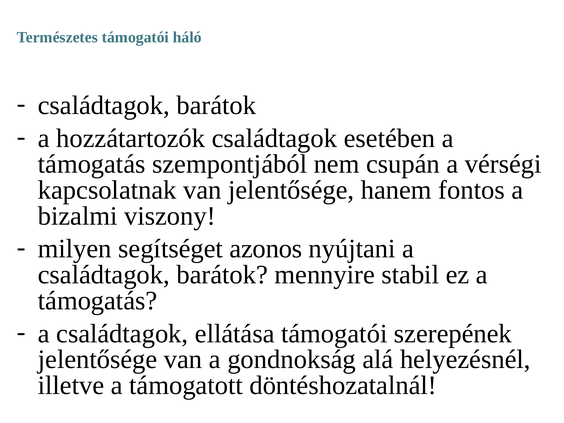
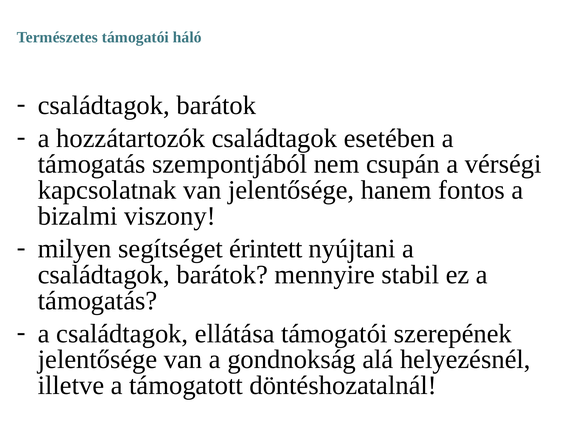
azonos: azonos -> érintett
